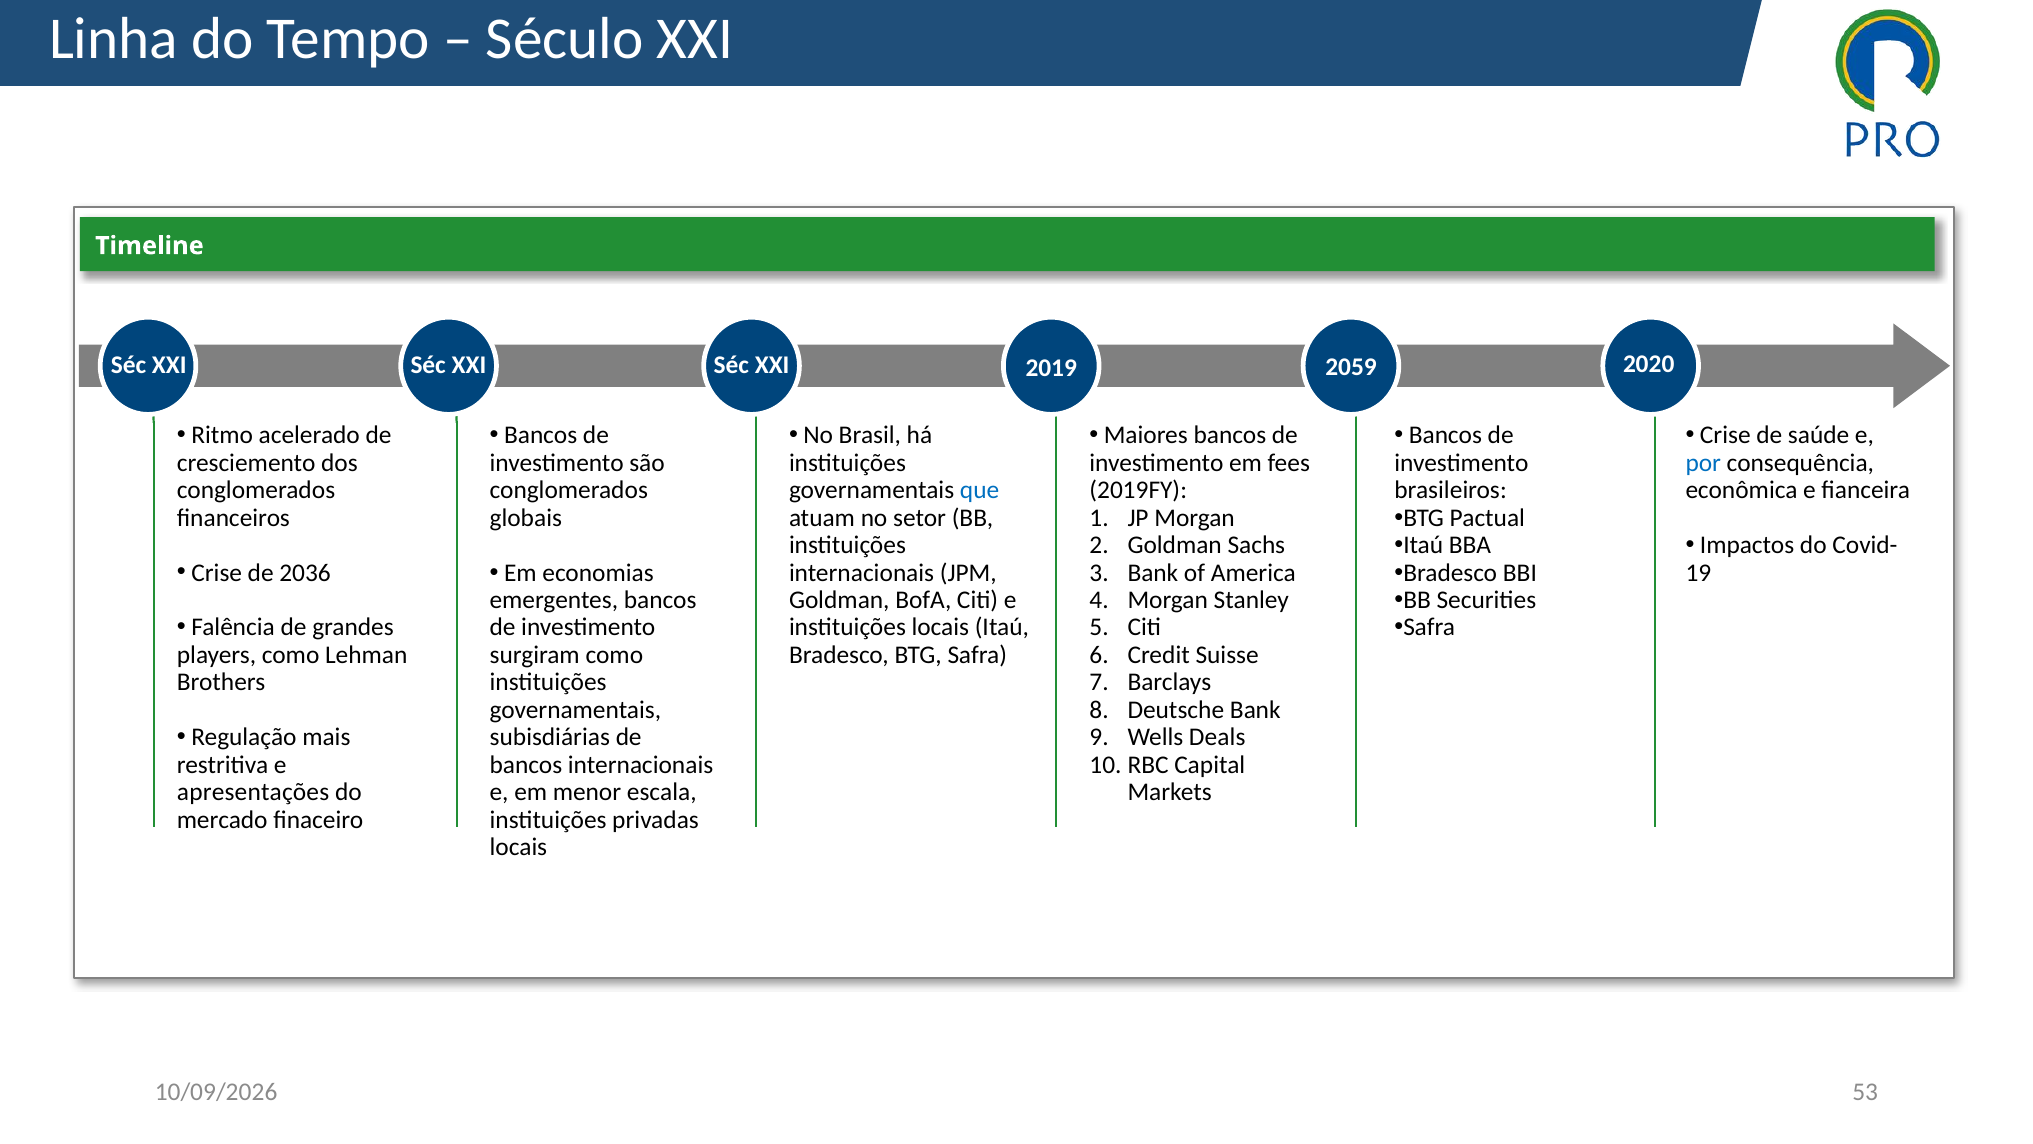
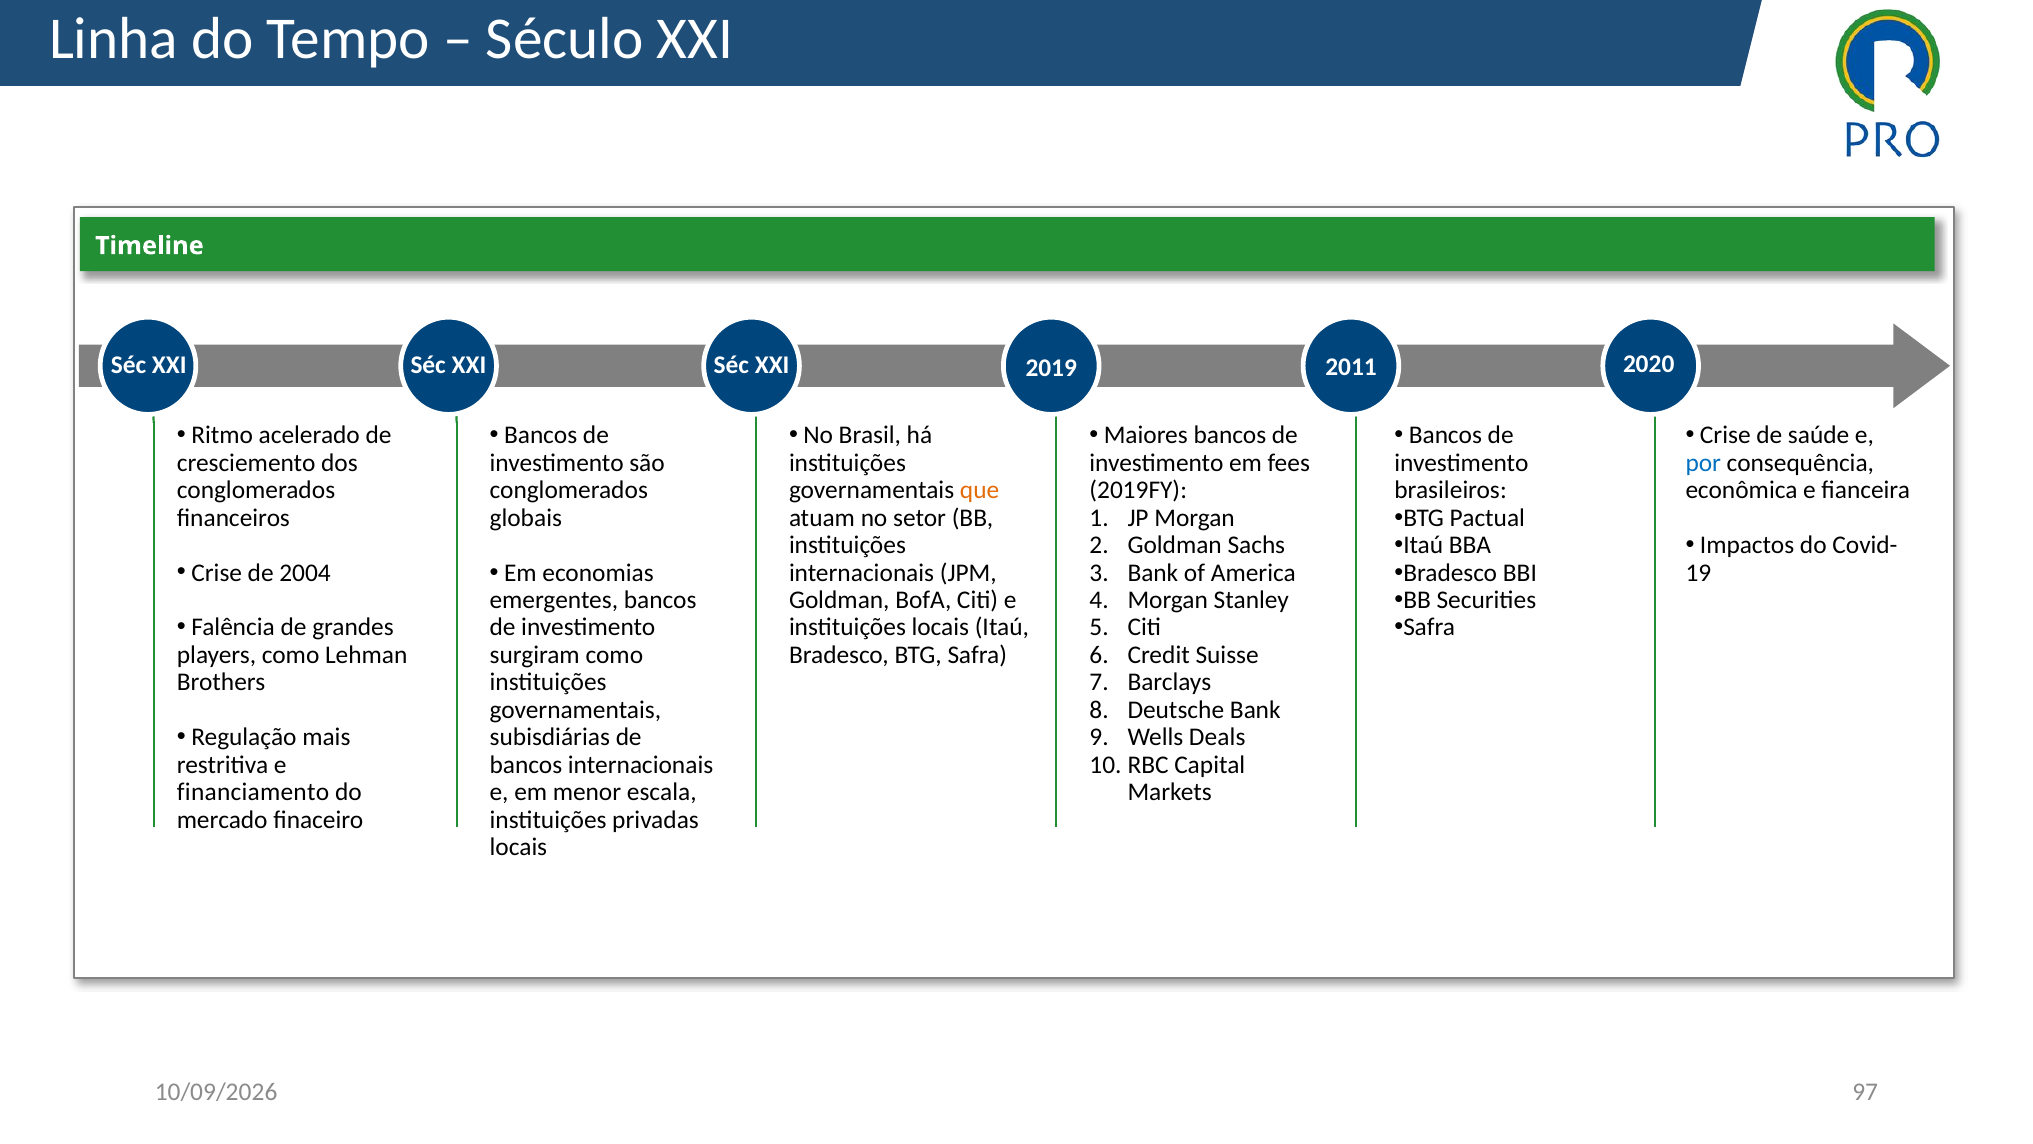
2059: 2059 -> 2011
que colour: blue -> orange
2036: 2036 -> 2004
apresentações: apresentações -> financiamento
53: 53 -> 97
